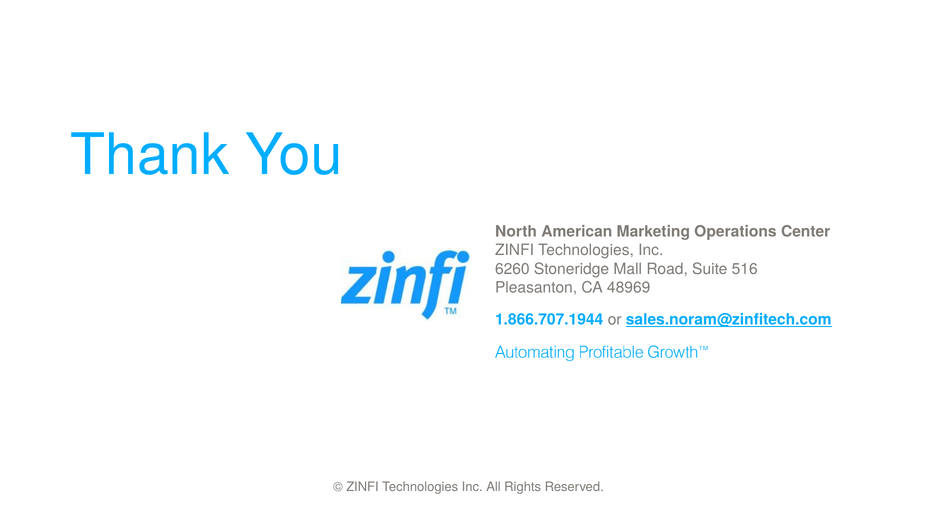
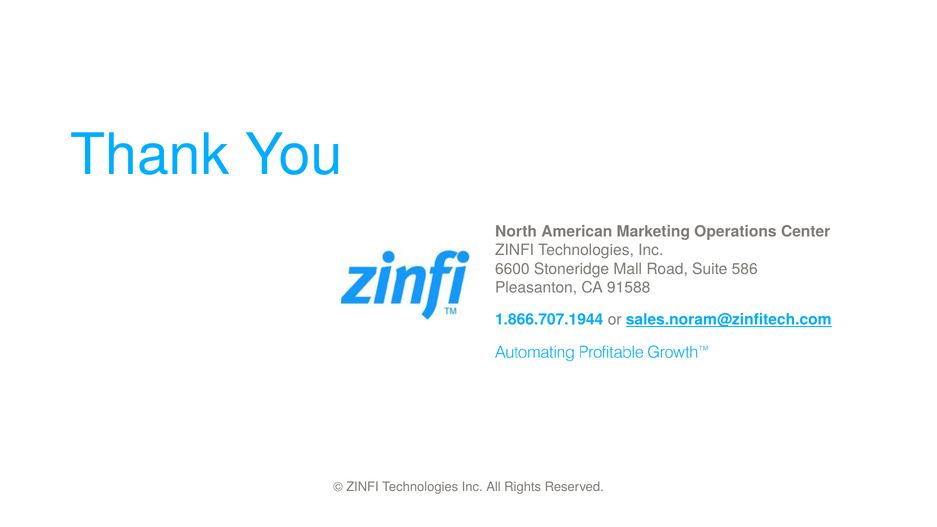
6260: 6260 -> 6600
516: 516 -> 586
48969: 48969 -> 91588
